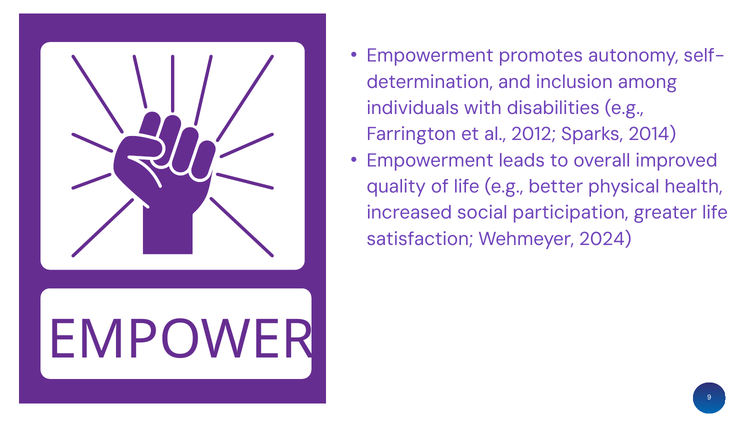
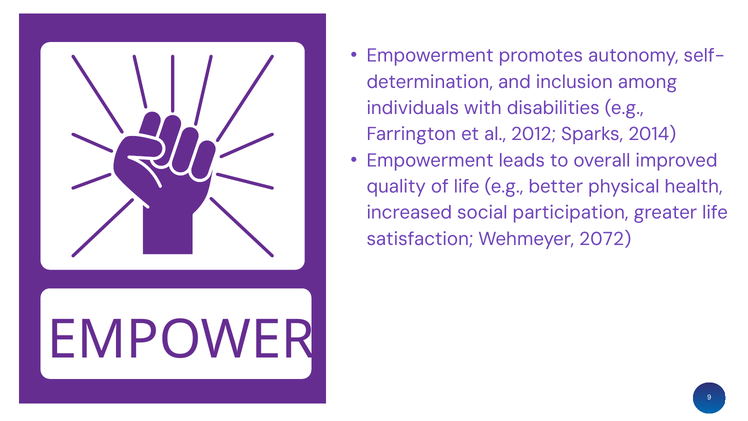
2024: 2024 -> 2072
